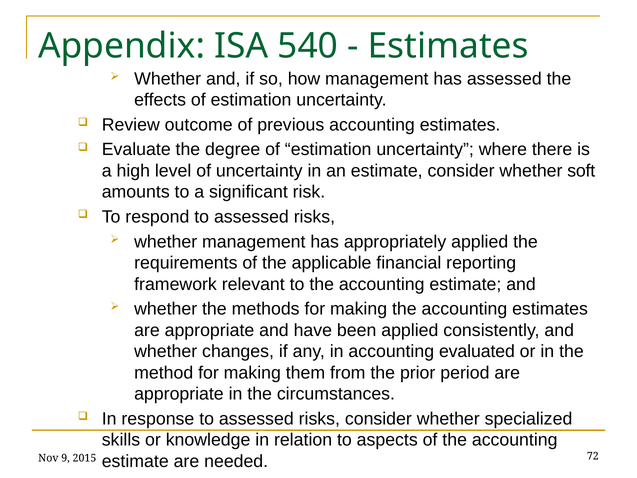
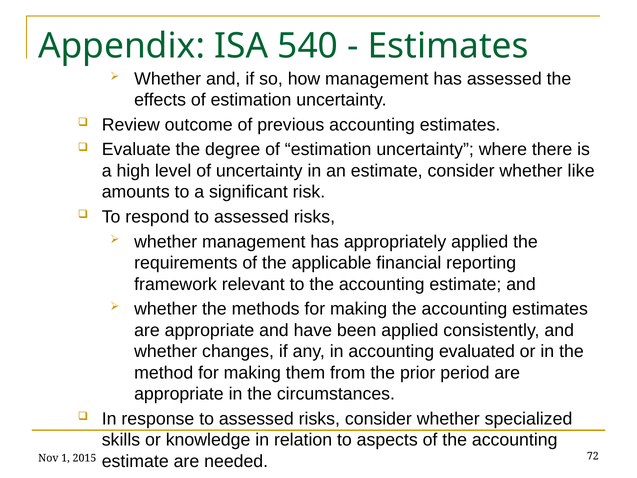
soft: soft -> like
9: 9 -> 1
